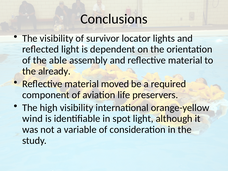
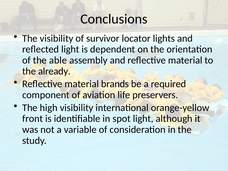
moved: moved -> brands
wind: wind -> front
